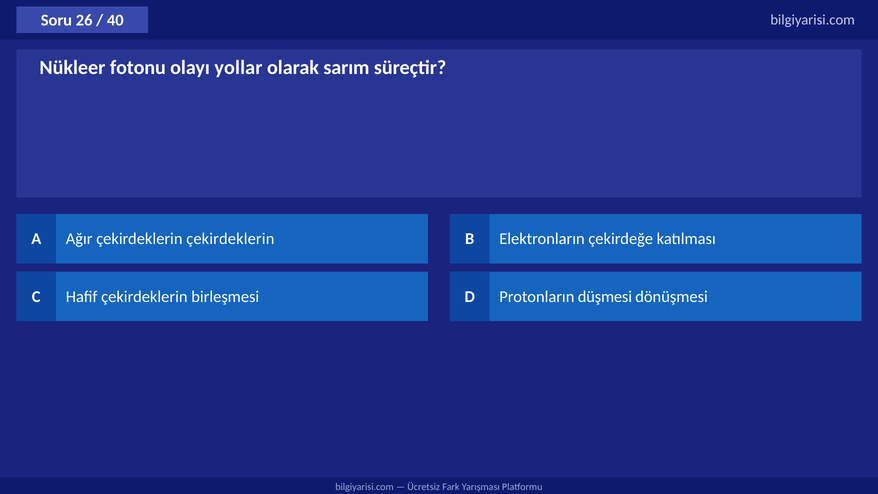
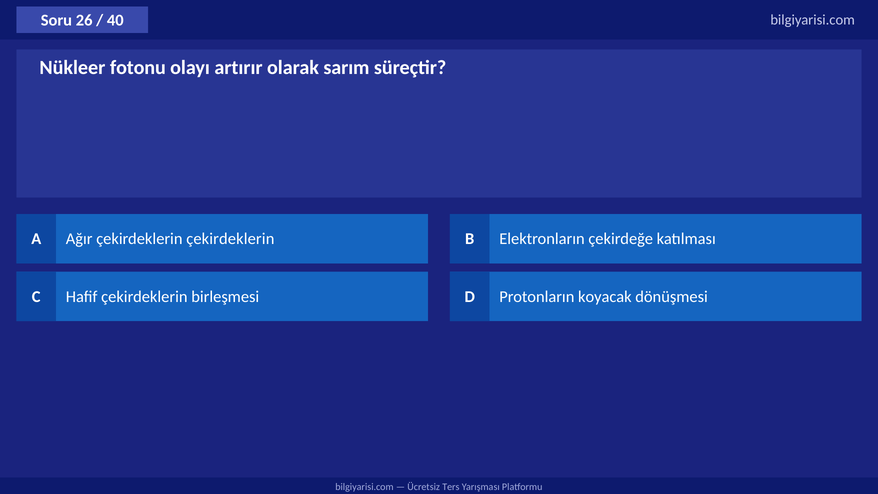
yollar: yollar -> artırır
düşmesi: düşmesi -> koyacak
Fark: Fark -> Ters
